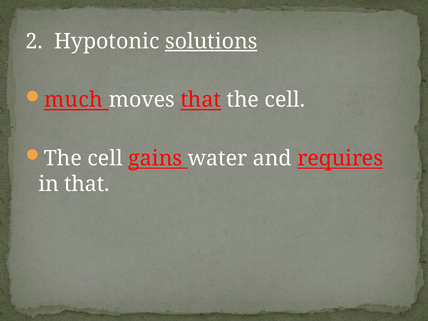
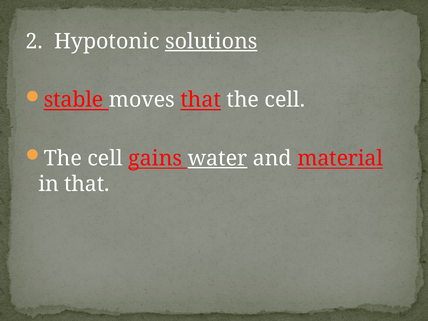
much: much -> stable
water underline: none -> present
requires: requires -> material
